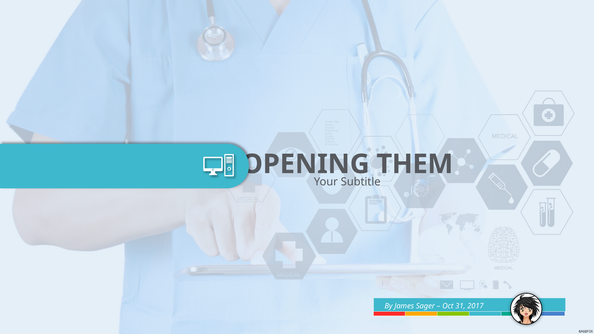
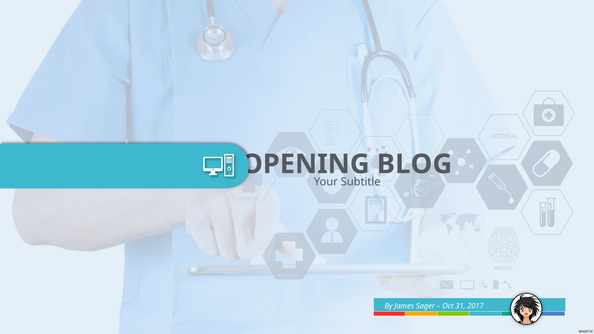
THEM: THEM -> BLOG
